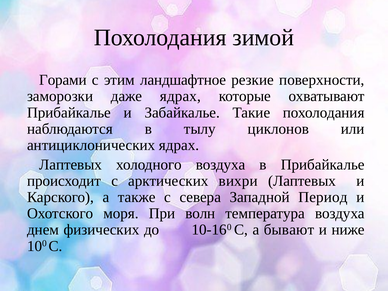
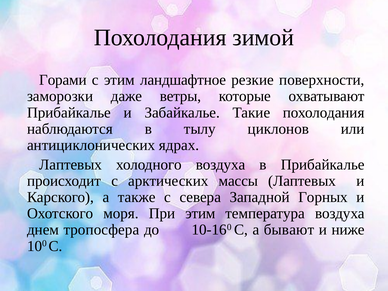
даже ядрах: ядрах -> ветры
вихри: вихри -> массы
Период: Период -> Горных
При волн: волн -> этим
физических: физических -> тропосфера
